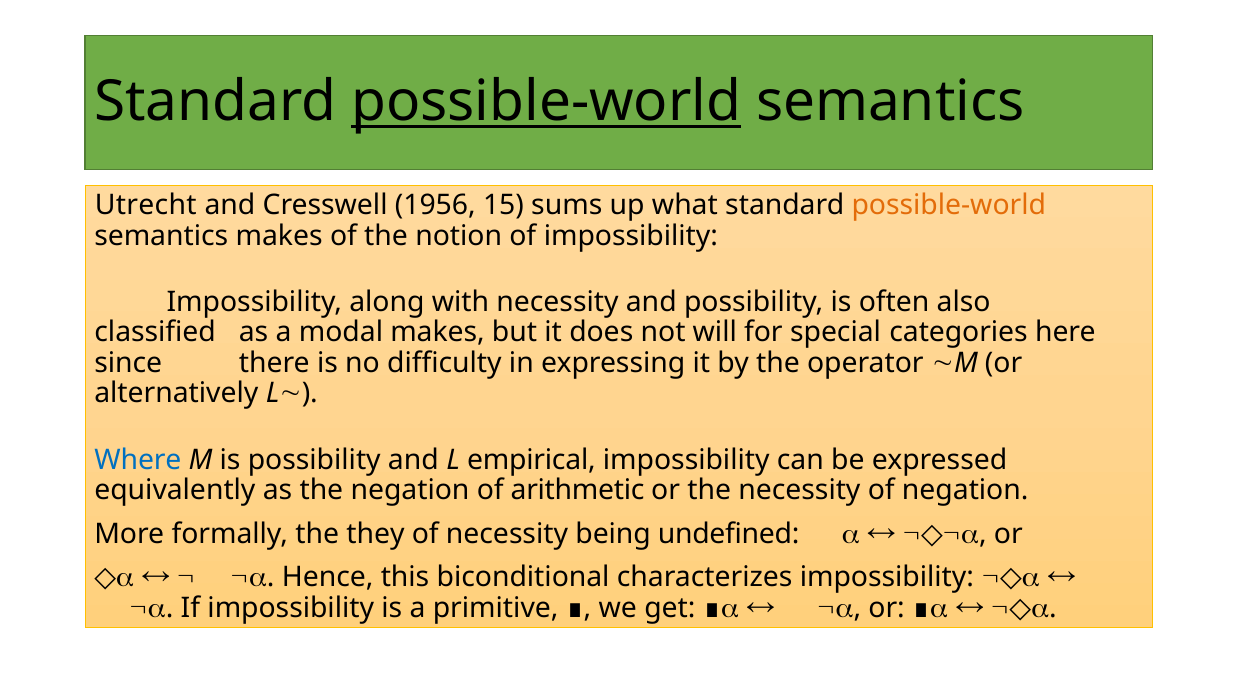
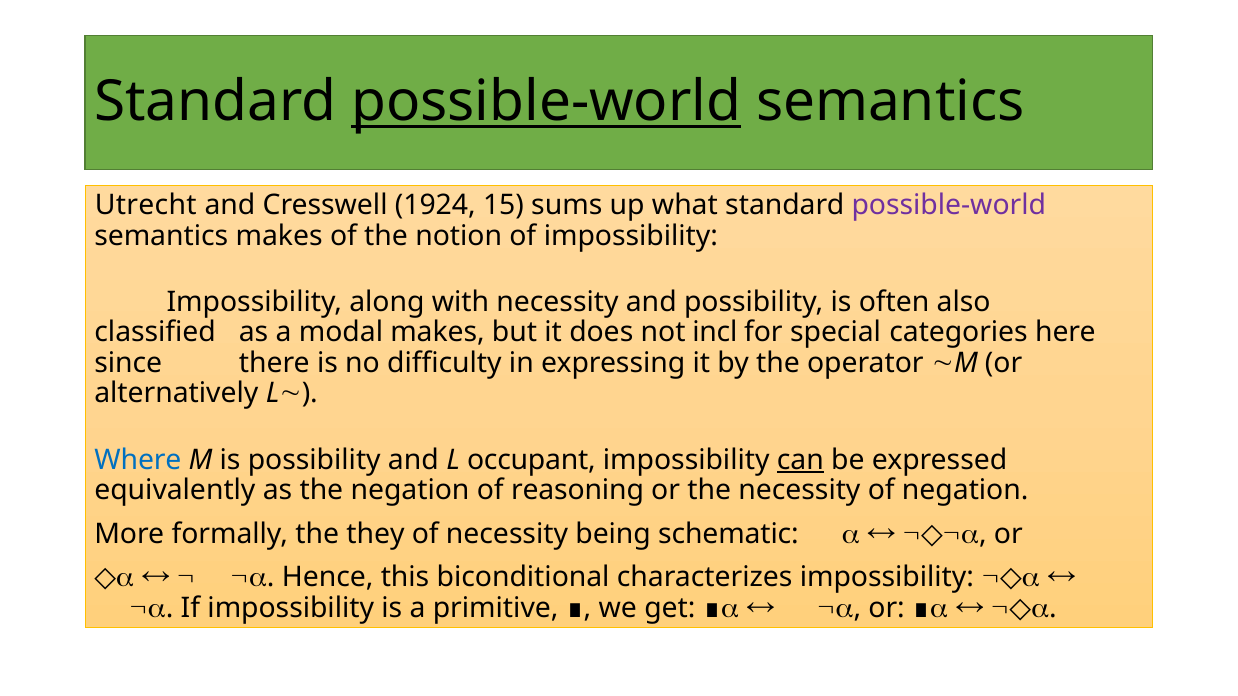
1956: 1956 -> 1924
possible-world at (949, 205) colour: orange -> purple
will: will -> incl
empirical: empirical -> occupant
can underline: none -> present
arithmetic: arithmetic -> reasoning
undefined: undefined -> schematic
